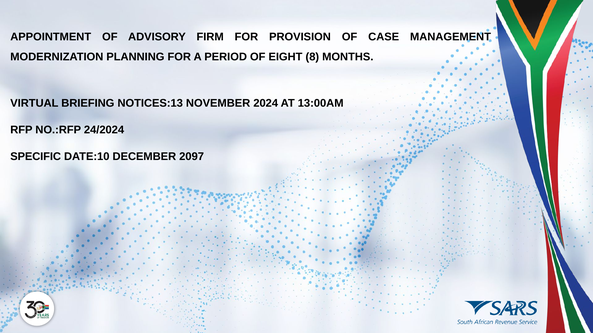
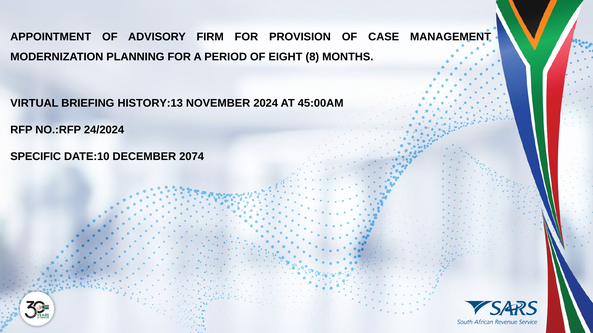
NOTICES:13: NOTICES:13 -> HISTORY:13
13:00AM: 13:00AM -> 45:00AM
2097: 2097 -> 2074
